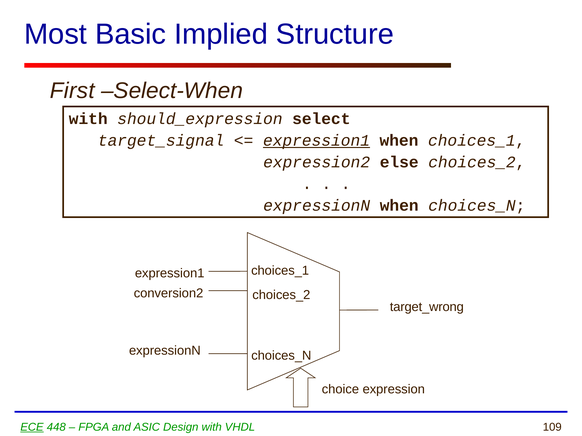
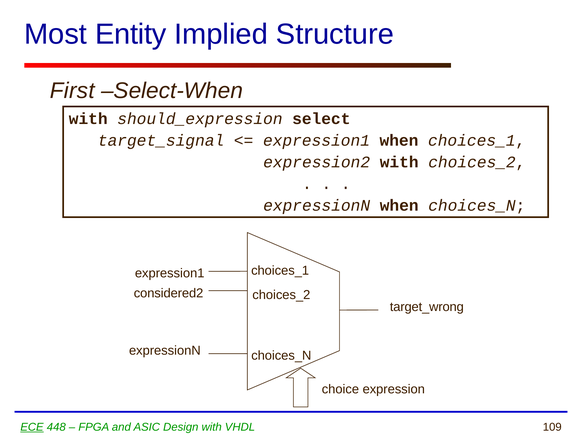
Basic: Basic -> Entity
expression1 at (316, 141) underline: present -> none
expression2 else: else -> with
conversion2: conversion2 -> considered2
